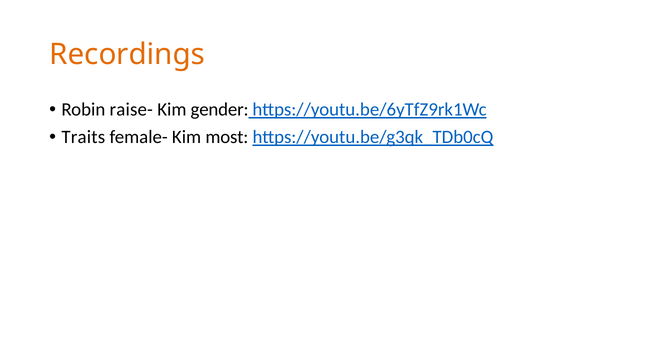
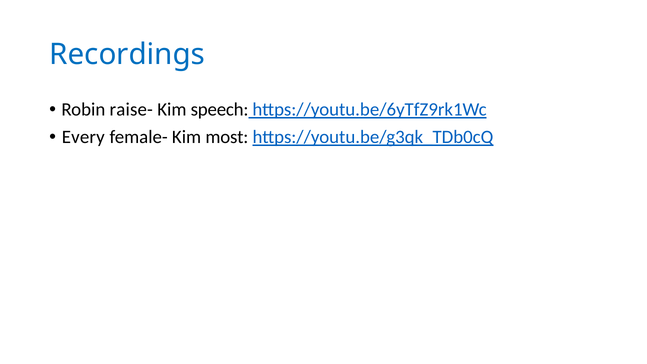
Recordings colour: orange -> blue
gender: gender -> speech
Traits: Traits -> Every
